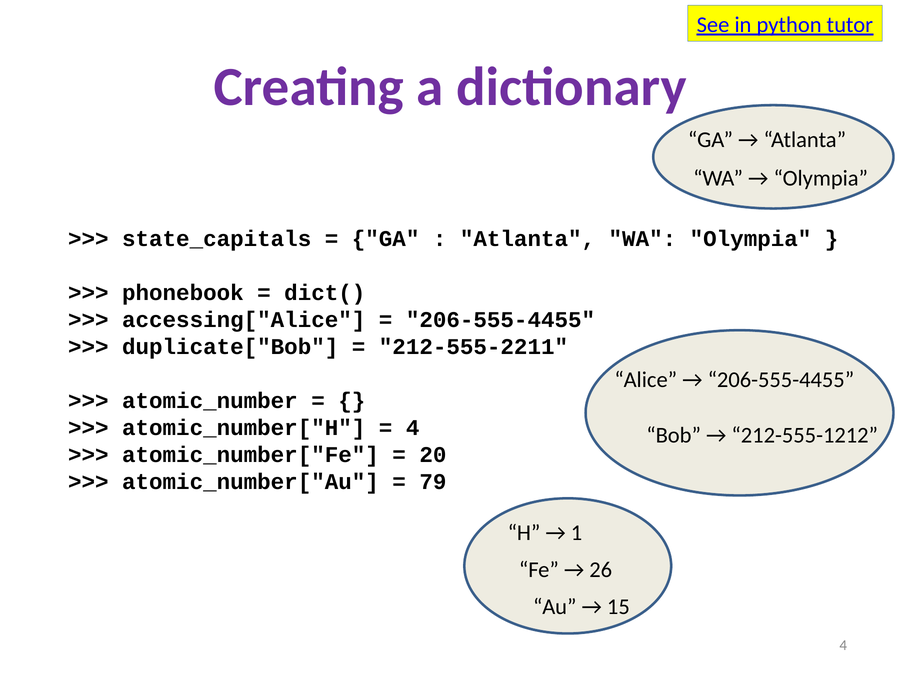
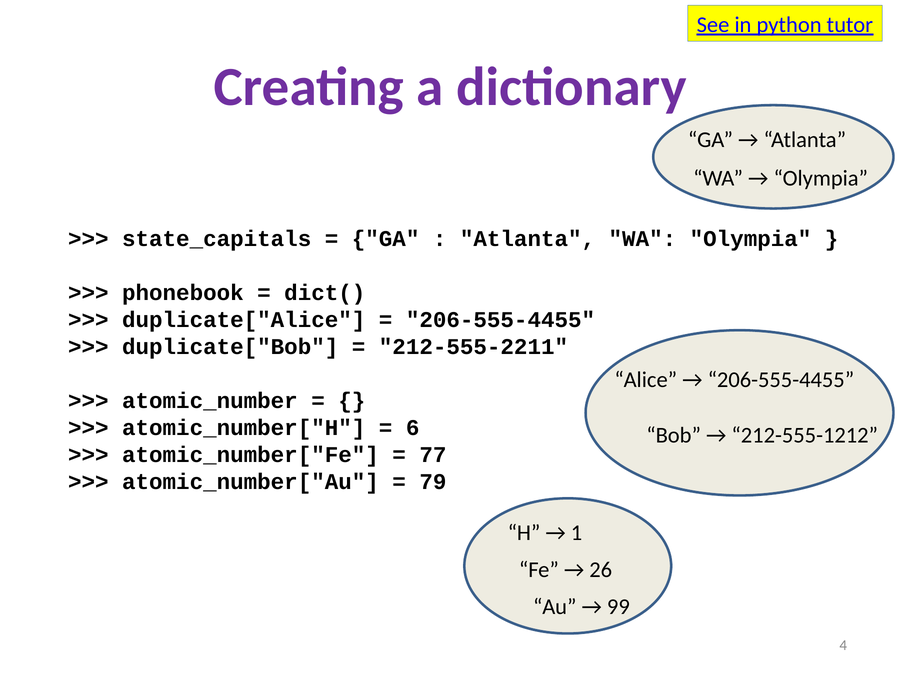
accessing["Alice: accessing["Alice -> duplicate["Alice
4 at (413, 428): 4 -> 6
20: 20 -> 77
15: 15 -> 99
